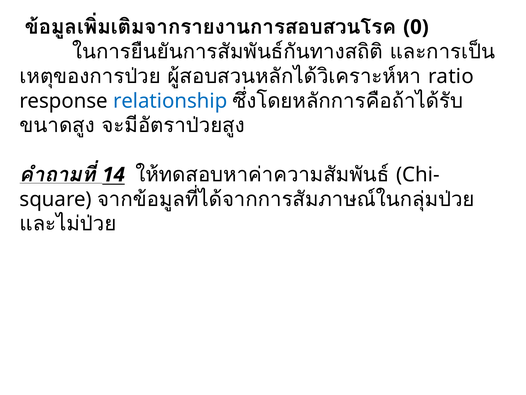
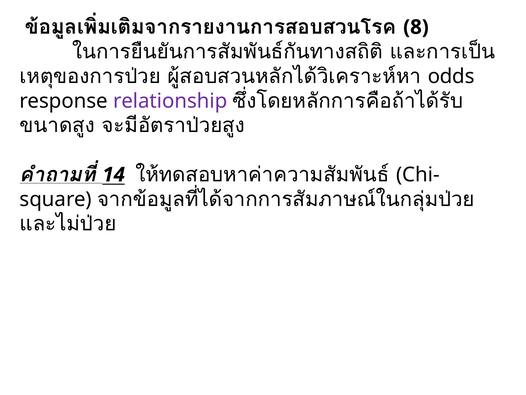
0: 0 -> 8
ratio: ratio -> odds
relationship colour: blue -> purple
